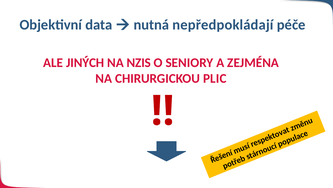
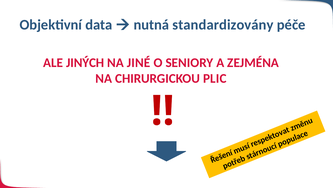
nepředpokládají: nepředpokládají -> standardizovány
NZIS: NZIS -> JINÉ
